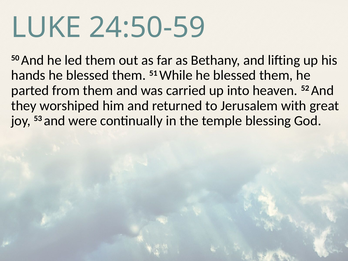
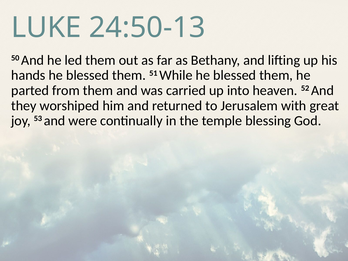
24:50-59: 24:50-59 -> 24:50-13
